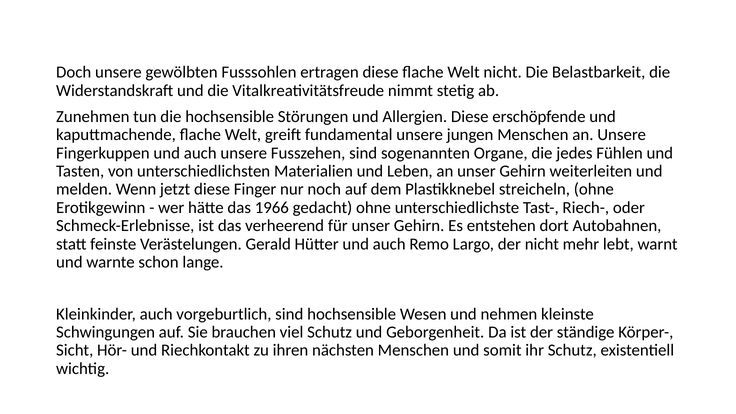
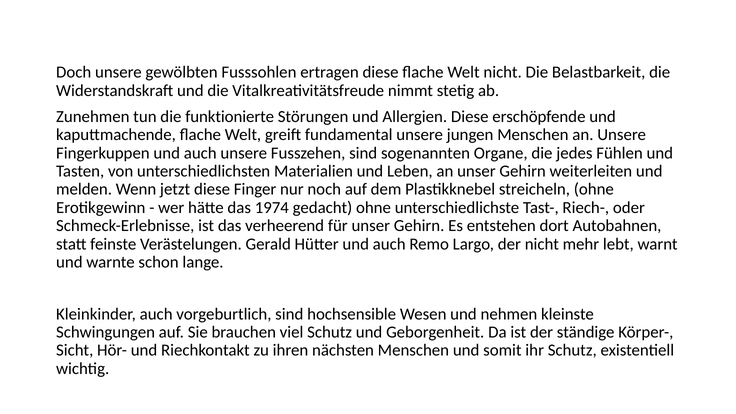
die hochsensible: hochsensible -> funktionierte
1966: 1966 -> 1974
